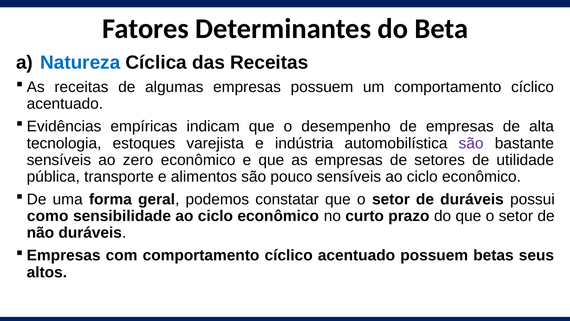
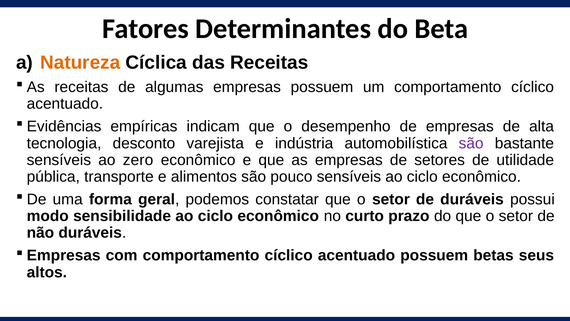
Natureza colour: blue -> orange
estoques: estoques -> desconto
como: como -> modo
